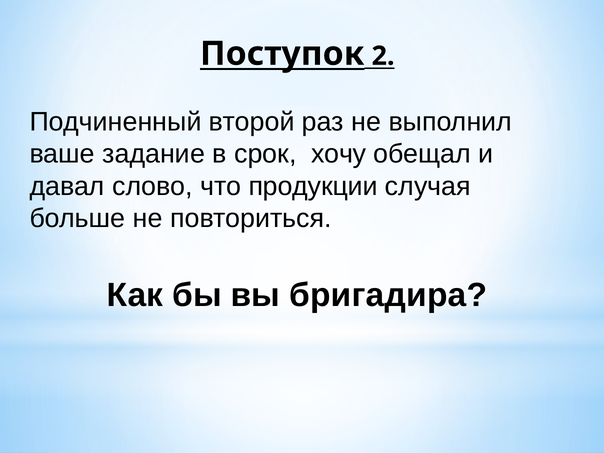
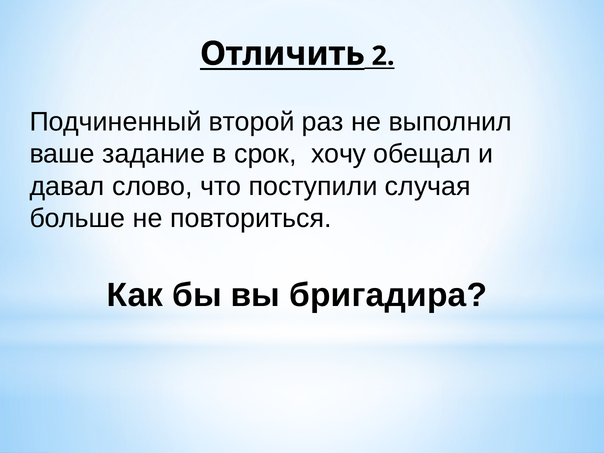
Поступок: Поступок -> Отличить
продукции: продукции -> поступили
